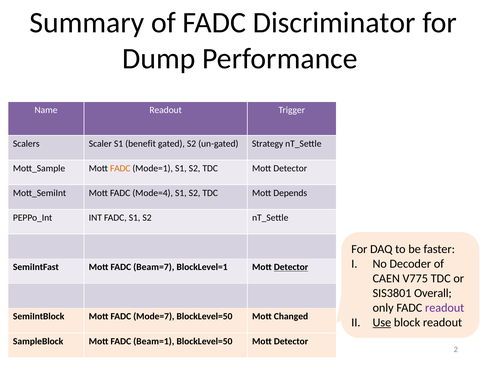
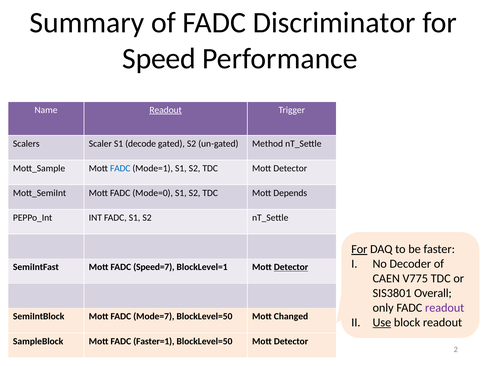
Dump: Dump -> Speed
Readout at (166, 110) underline: none -> present
benefit: benefit -> decode
Strategy: Strategy -> Method
FADC at (120, 168) colour: orange -> blue
Mode=4: Mode=4 -> Mode=0
For at (359, 249) underline: none -> present
Beam=7: Beam=7 -> Speed=7
Beam=1: Beam=1 -> Faster=1
